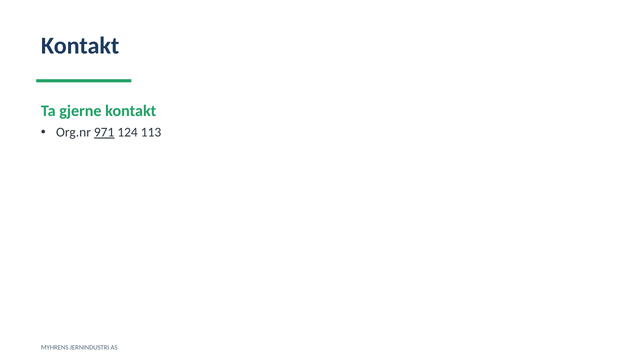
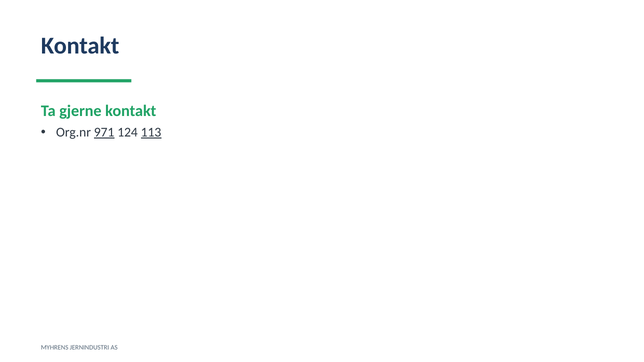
113 underline: none -> present
